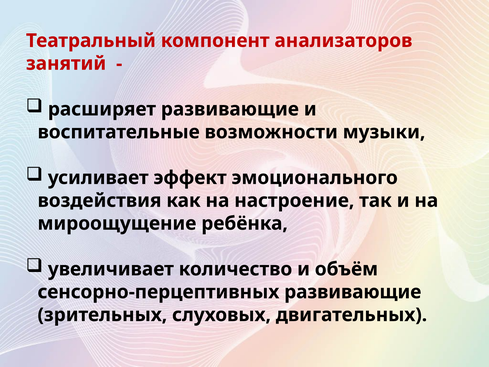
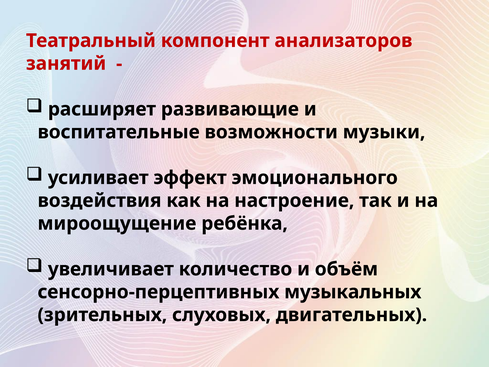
сенсорно-перцептивных развивающие: развивающие -> музыкальных
